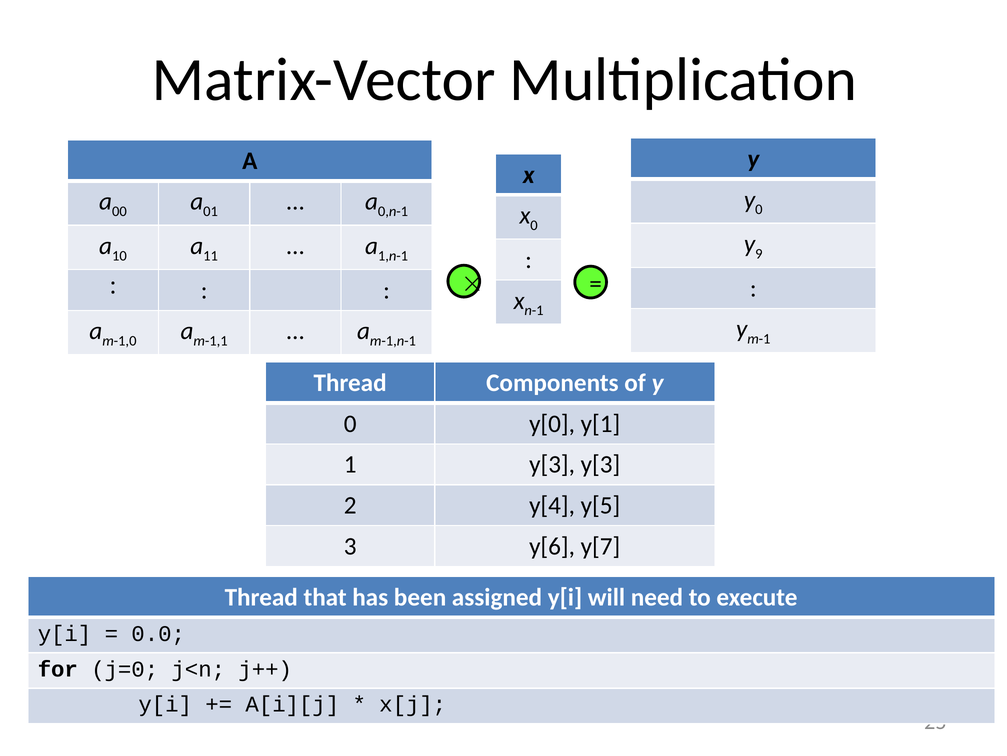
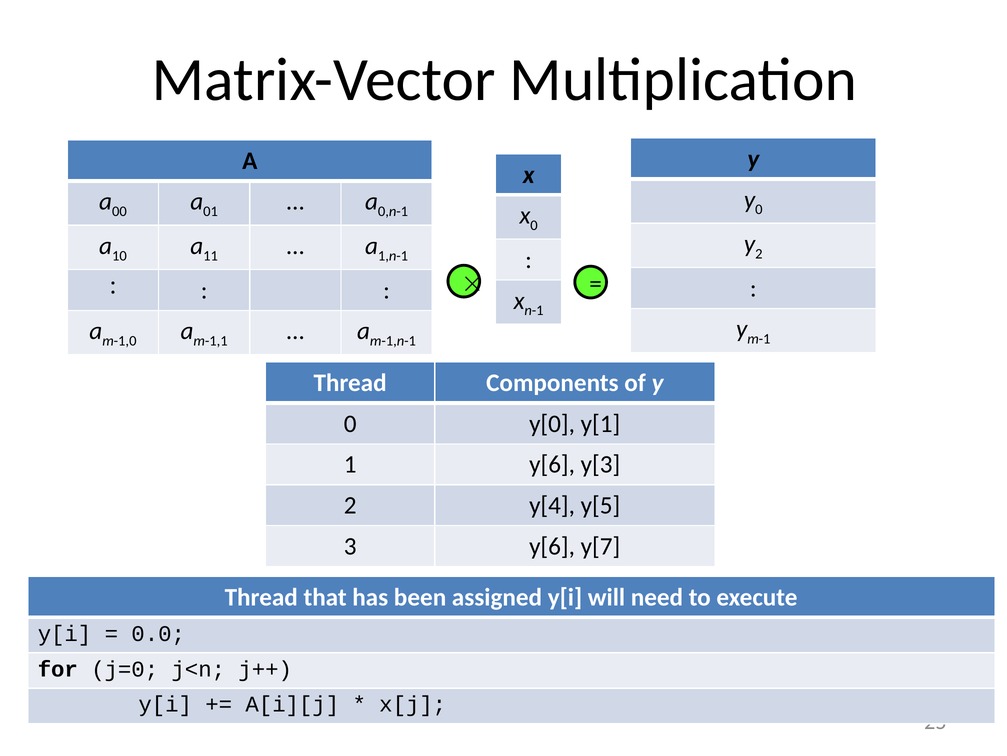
y 9: 9 -> 2
1 y[3: y[3 -> y[6
